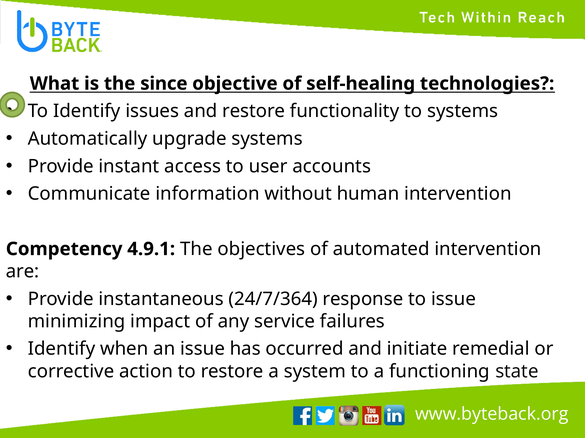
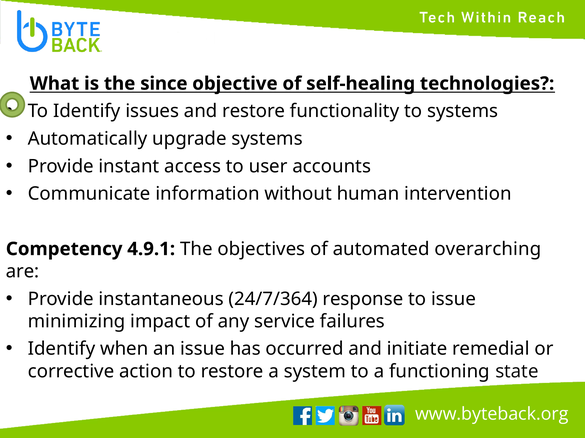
automated intervention: intervention -> overarching
